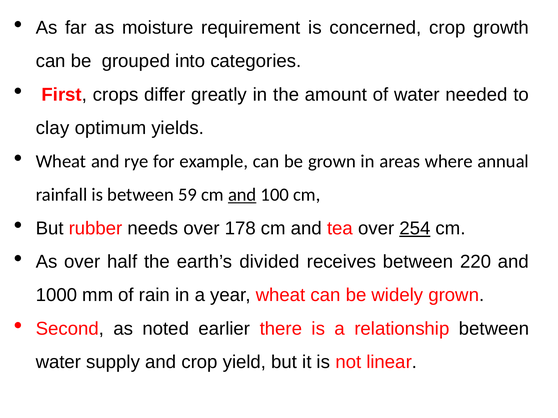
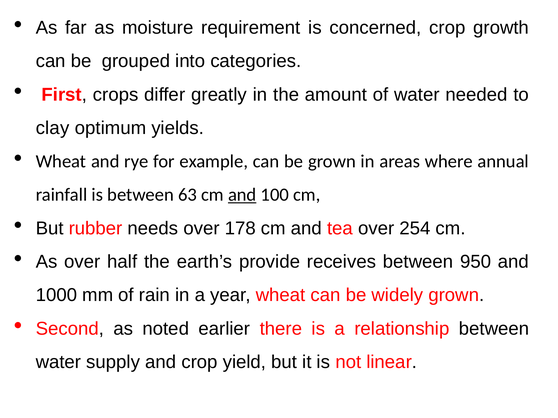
59: 59 -> 63
254 underline: present -> none
divided: divided -> provide
220: 220 -> 950
